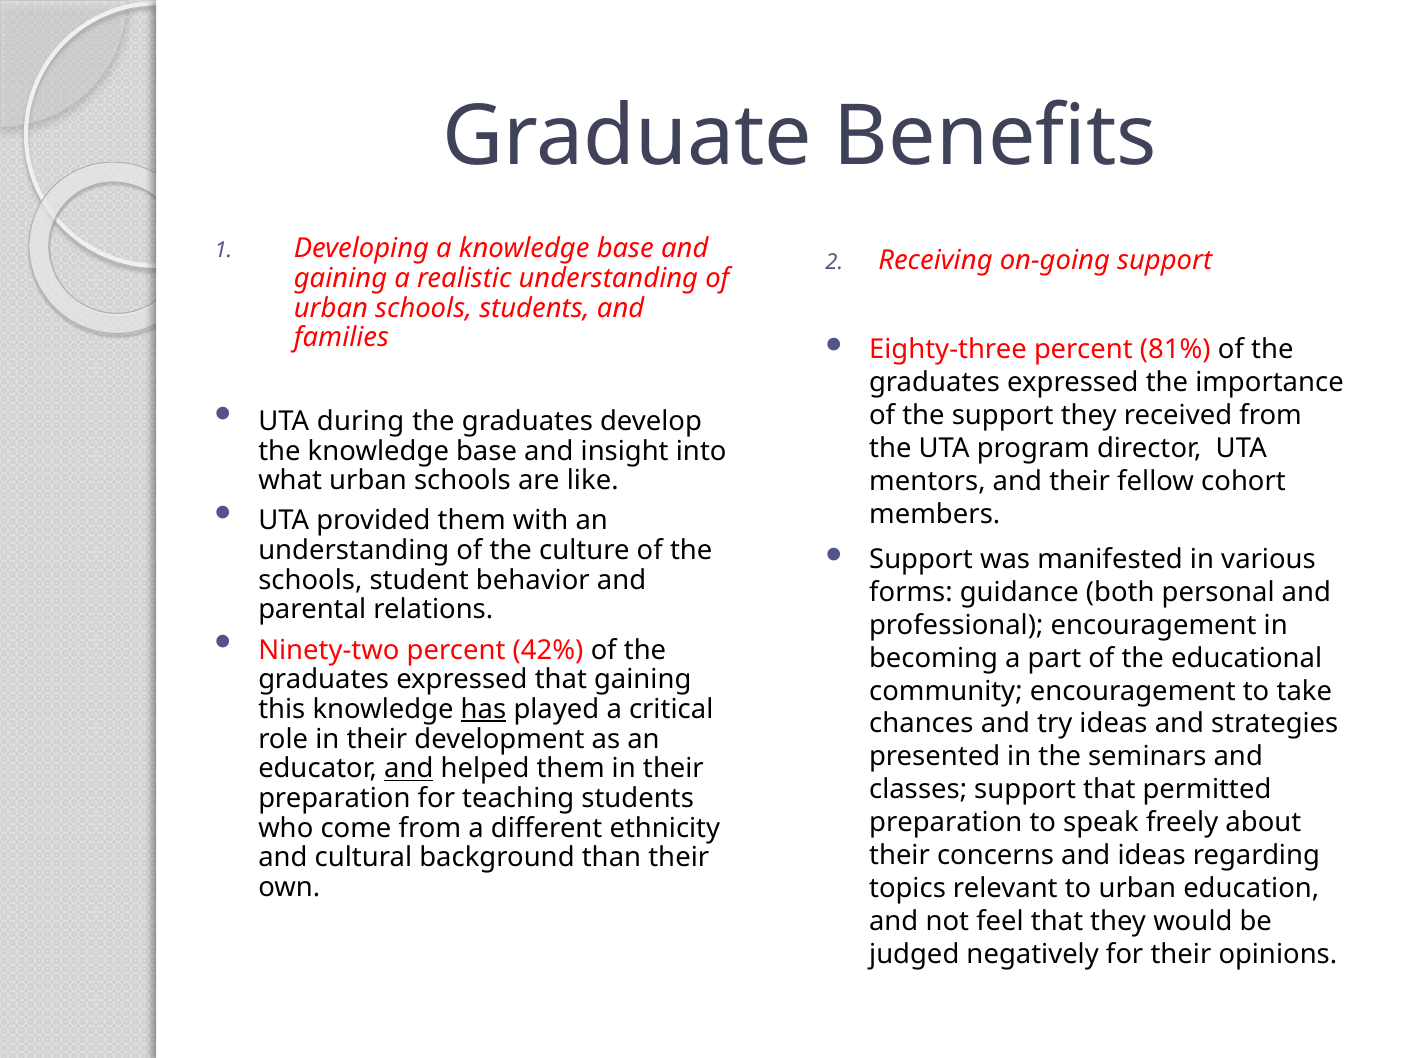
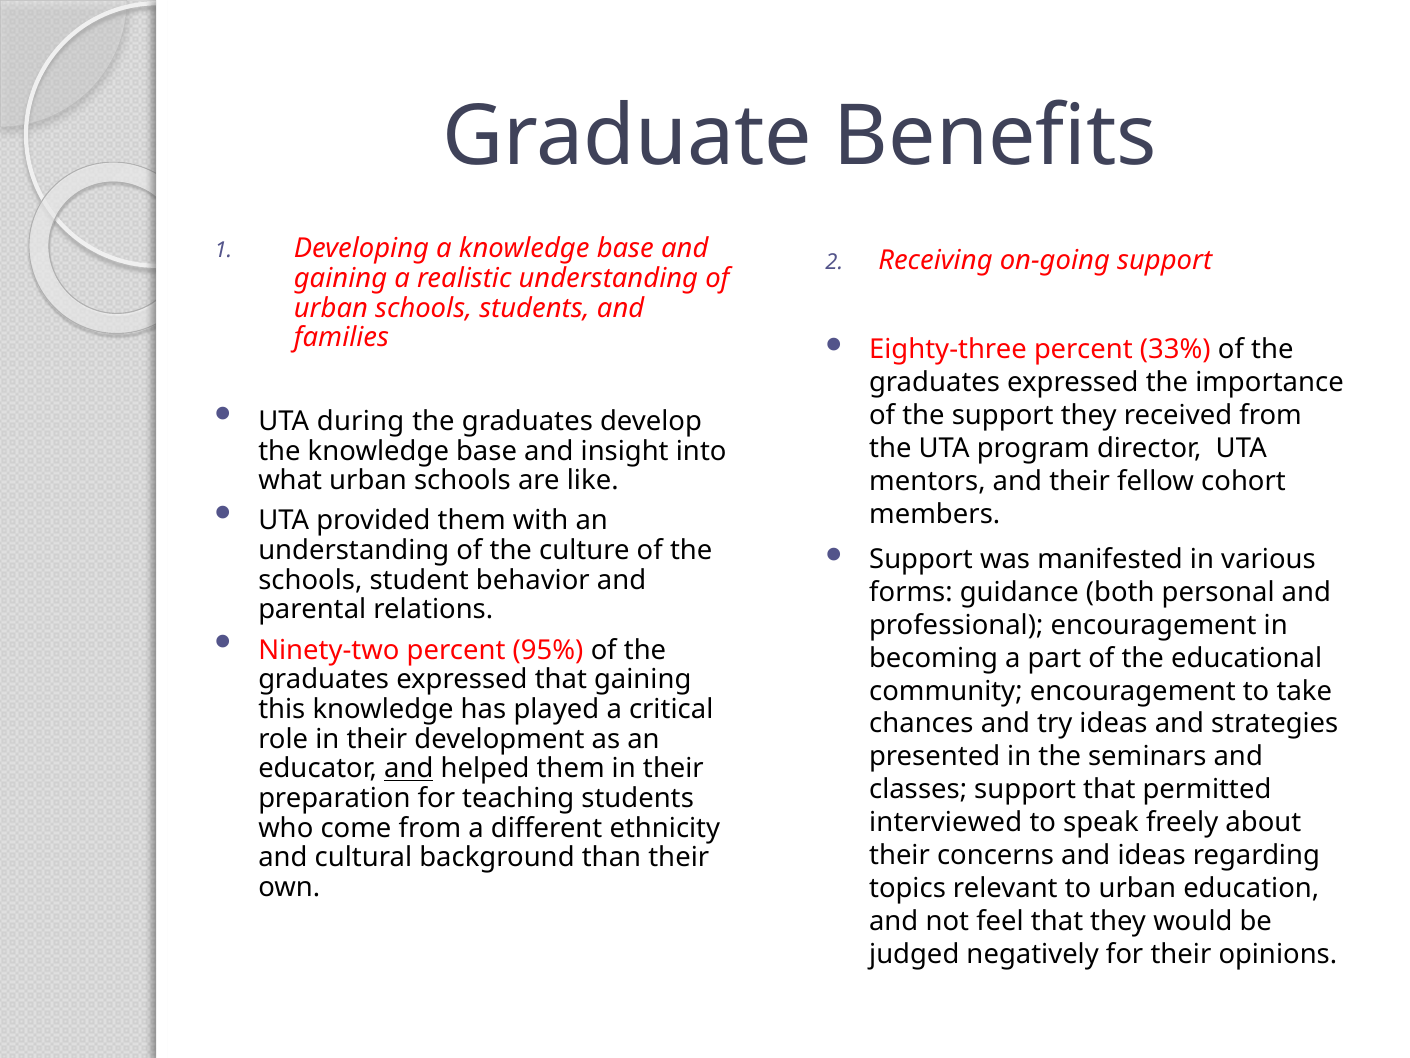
81%: 81% -> 33%
42%: 42% -> 95%
has underline: present -> none
preparation at (946, 822): preparation -> interviewed
